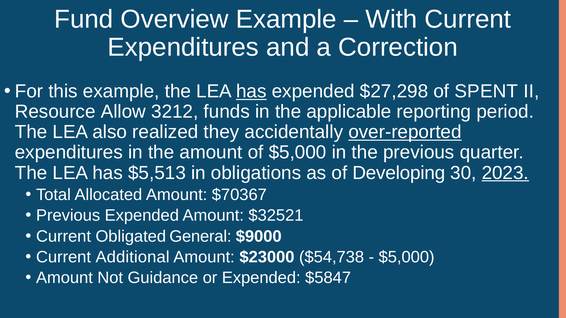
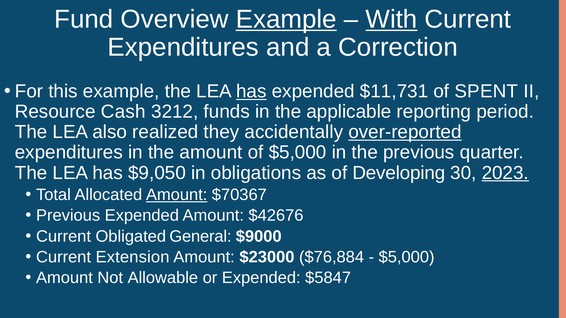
Example at (286, 19) underline: none -> present
With underline: none -> present
$27,298: $27,298 -> $11,731
Allow: Allow -> Cash
$5,513: $5,513 -> $9,050
Amount at (177, 195) underline: none -> present
$32521: $32521 -> $42676
Additional: Additional -> Extension
$54,738: $54,738 -> $76,884
Guidance: Guidance -> Allowable
